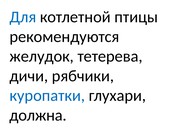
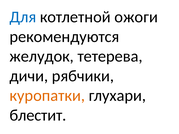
птицы: птицы -> ожоги
куропатки colour: blue -> orange
должна: должна -> блестит
